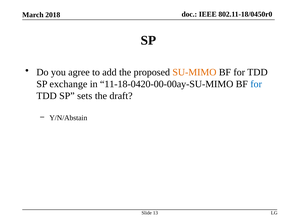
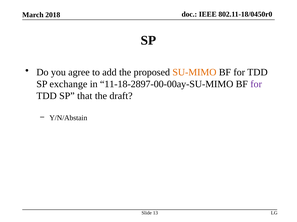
11-18-0420-00-00ay-SU-MIMO: 11-18-0420-00-00ay-SU-MIMO -> 11-18-2897-00-00ay-SU-MIMO
for at (256, 84) colour: blue -> purple
sets: sets -> that
